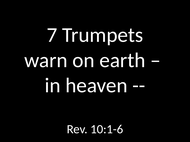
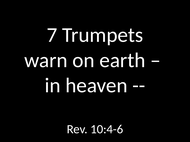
10:1-6: 10:1-6 -> 10:4-6
